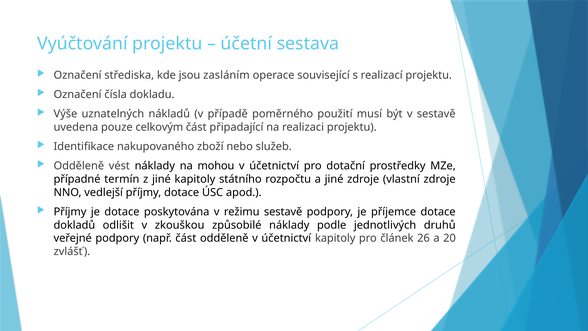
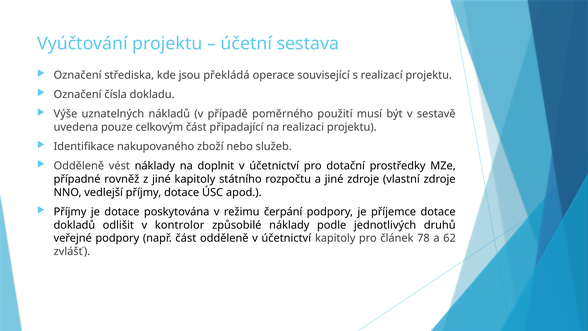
zasláním: zasláním -> překládá
mohou: mohou -> doplnit
termín: termín -> rovněž
režimu sestavě: sestavě -> čerpání
zkouškou: zkouškou -> kontrolor
26: 26 -> 78
20: 20 -> 62
